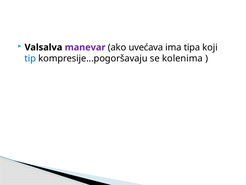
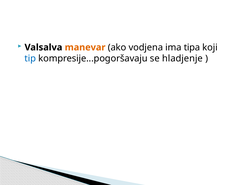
manevar colour: purple -> orange
uvećava: uvećava -> vodjena
kolenima: kolenima -> hladjenje
